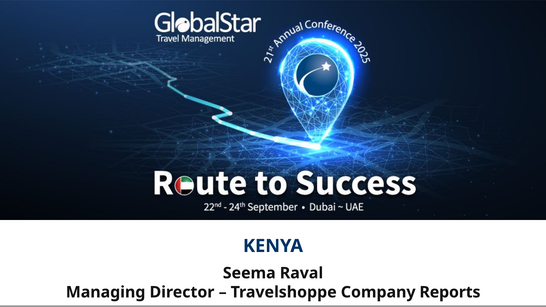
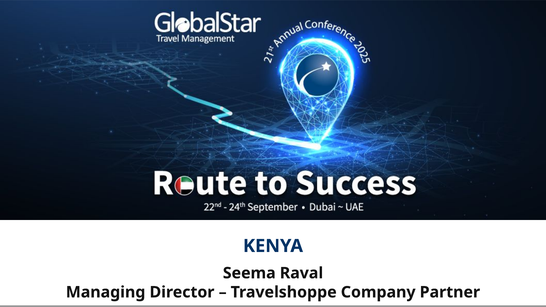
Reports: Reports -> Partner
